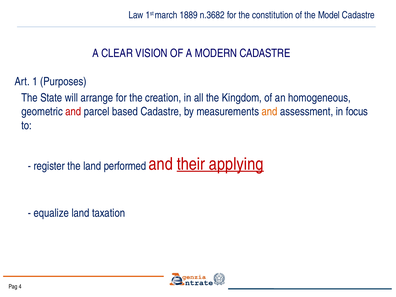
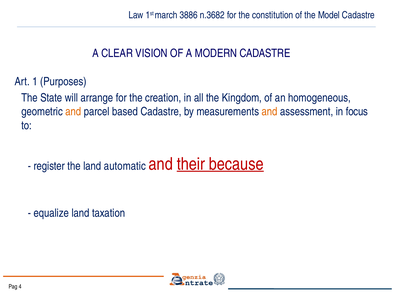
1889: 1889 -> 3886
and at (73, 112) colour: red -> orange
performed: performed -> automatic
applying: applying -> because
